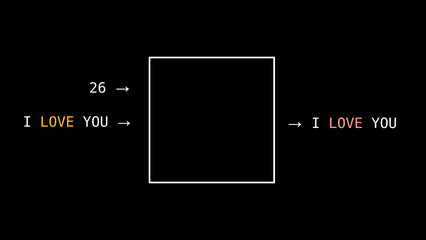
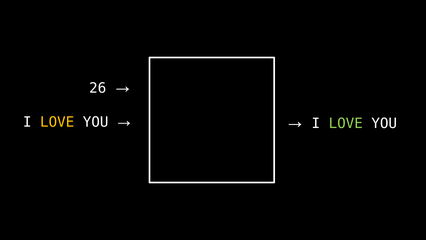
LOVE at (346, 123) colour: pink -> light green
